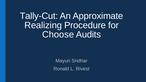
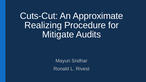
Tally-Cut: Tally-Cut -> Cuts-Cut
Choose: Choose -> Mitigate
